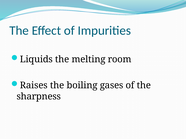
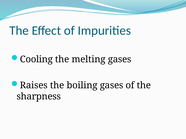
Liquids: Liquids -> Cooling
melting room: room -> gases
